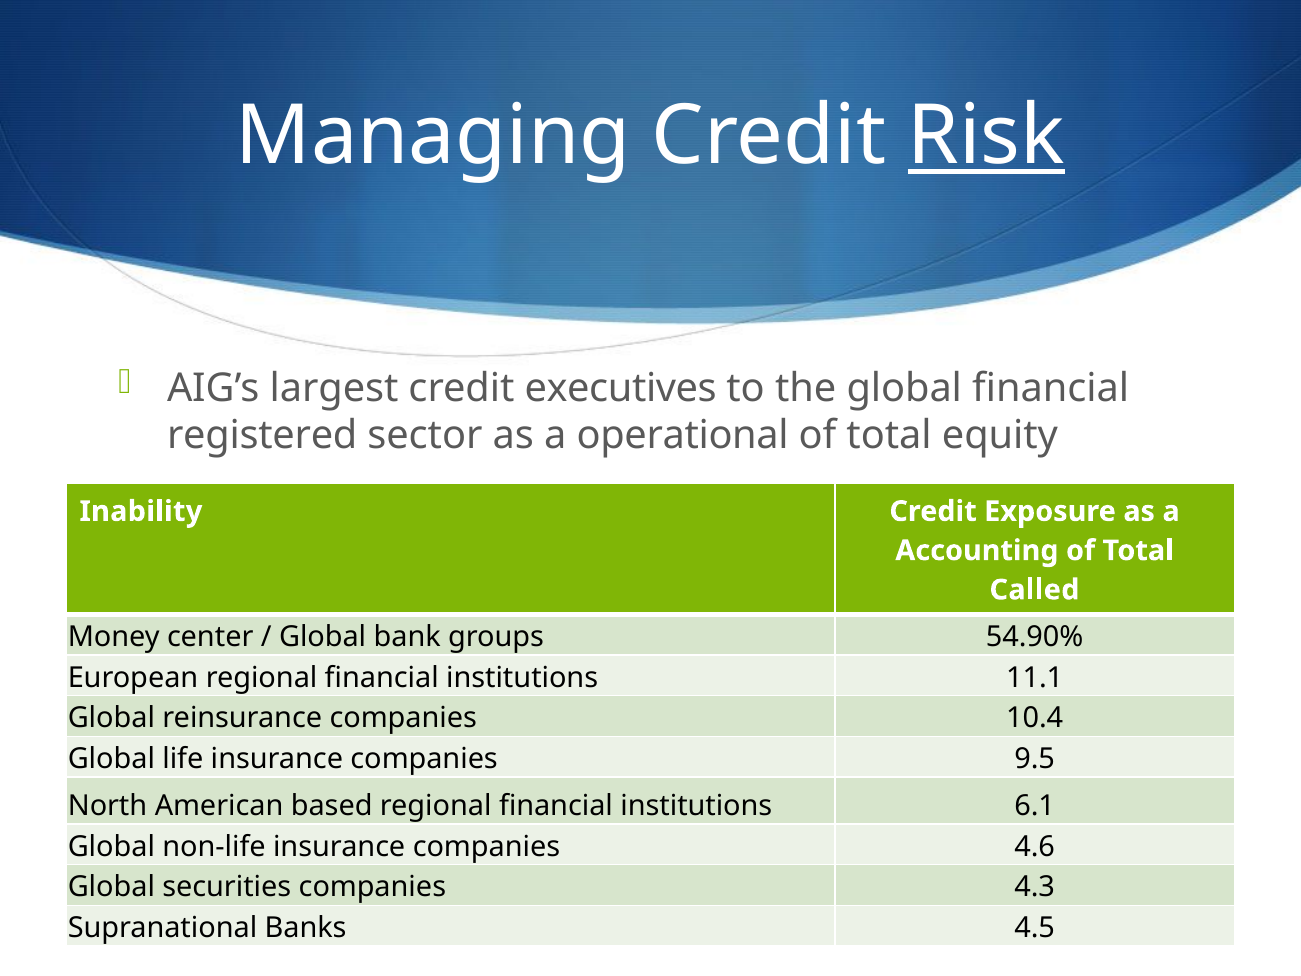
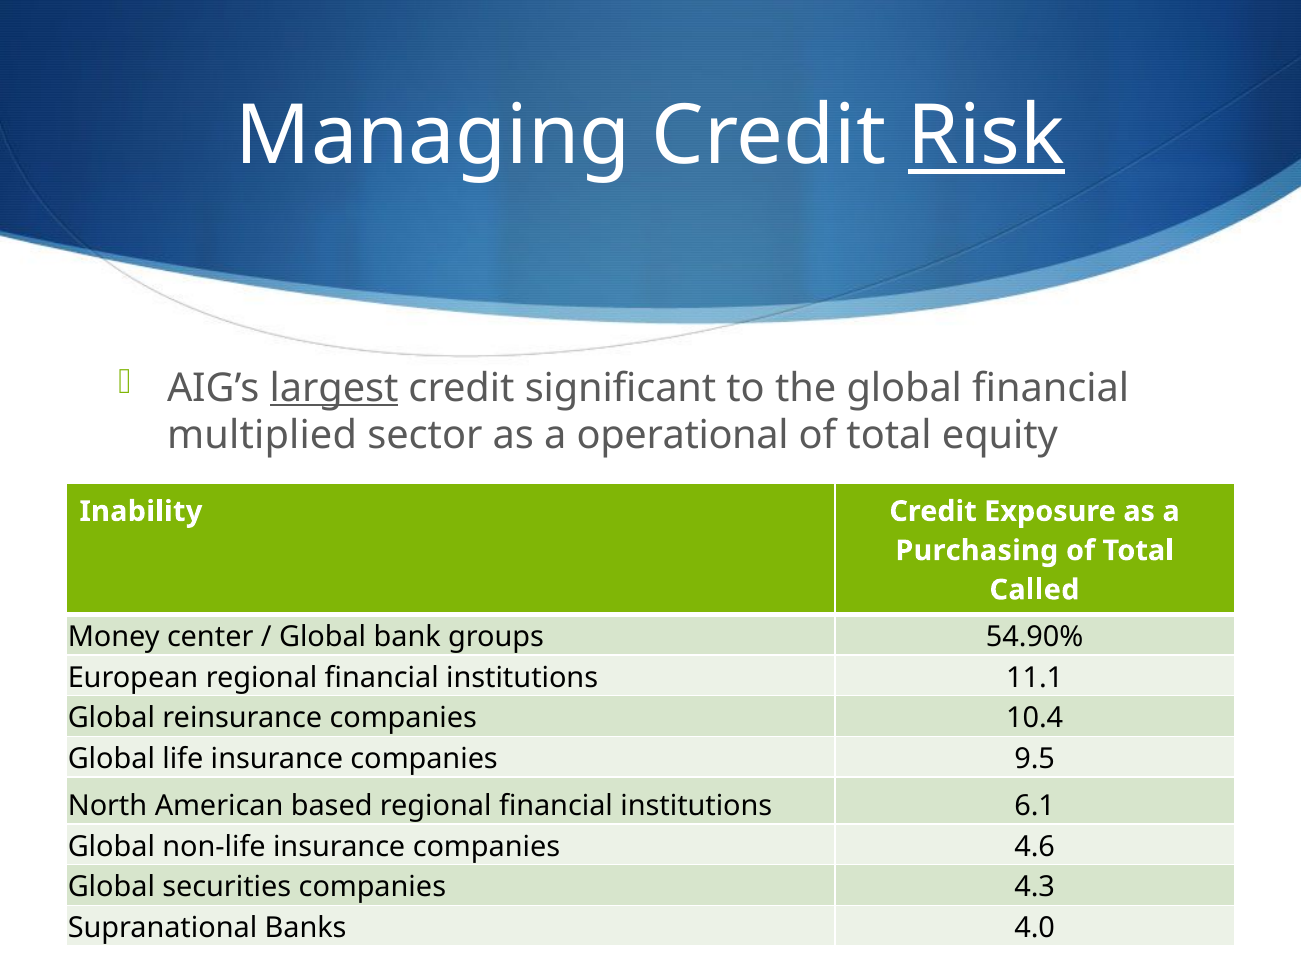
largest underline: none -> present
executives: executives -> significant
registered: registered -> multiplied
Accounting: Accounting -> Purchasing
4.5: 4.5 -> 4.0
